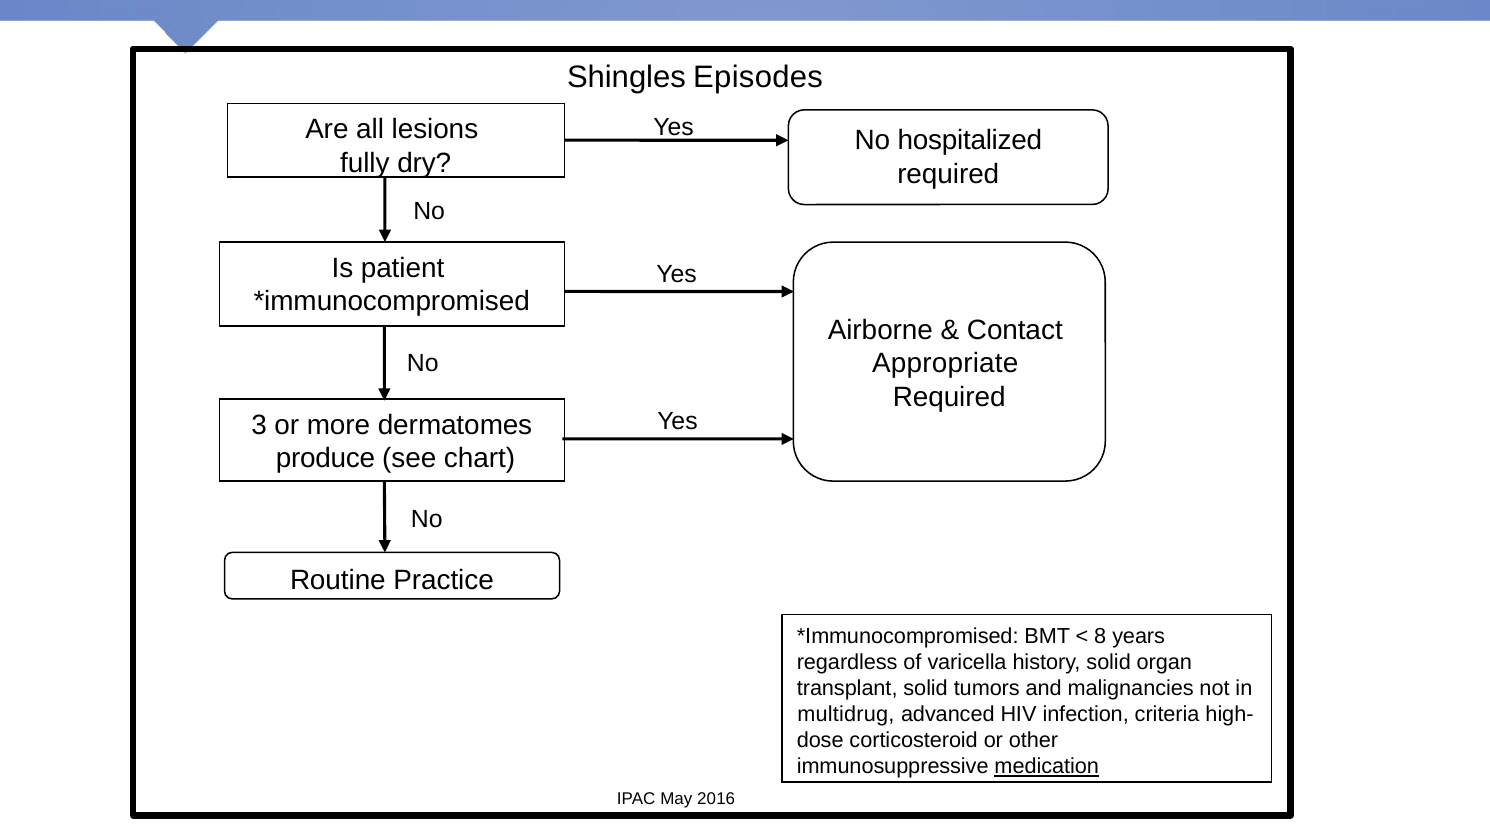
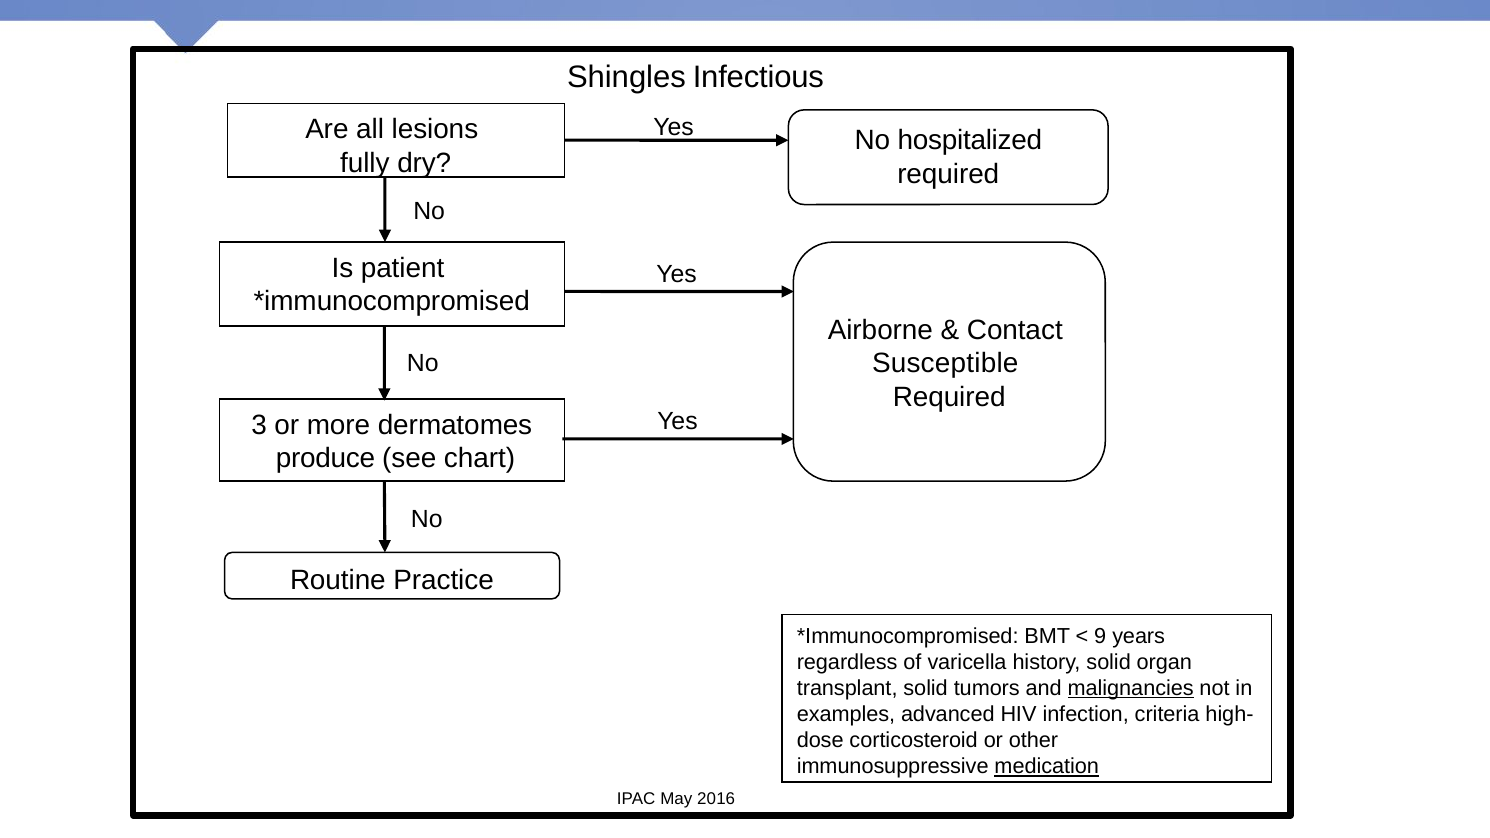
Episodes: Episodes -> Infectious
Appropriate: Appropriate -> Susceptible
8: 8 -> 9
malignancies underline: none -> present
multidrug: multidrug -> examples
